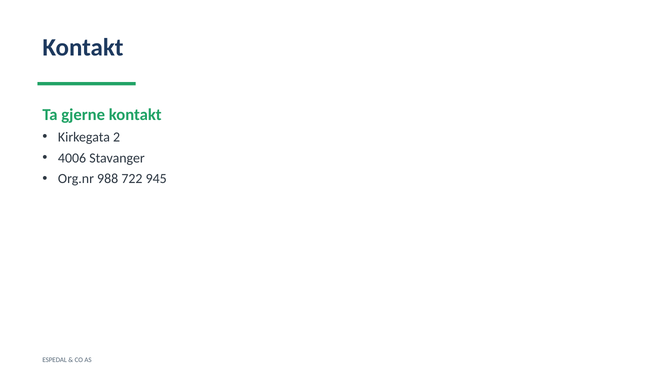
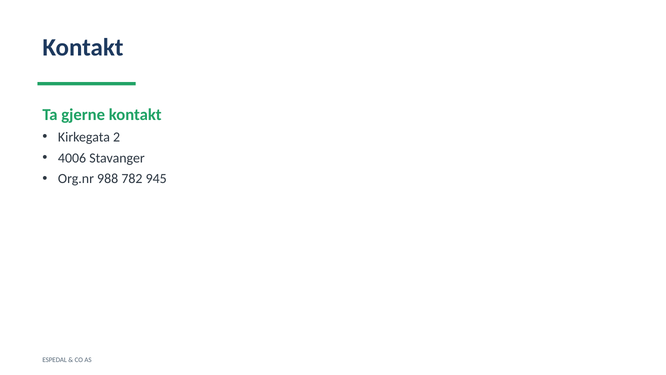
722: 722 -> 782
